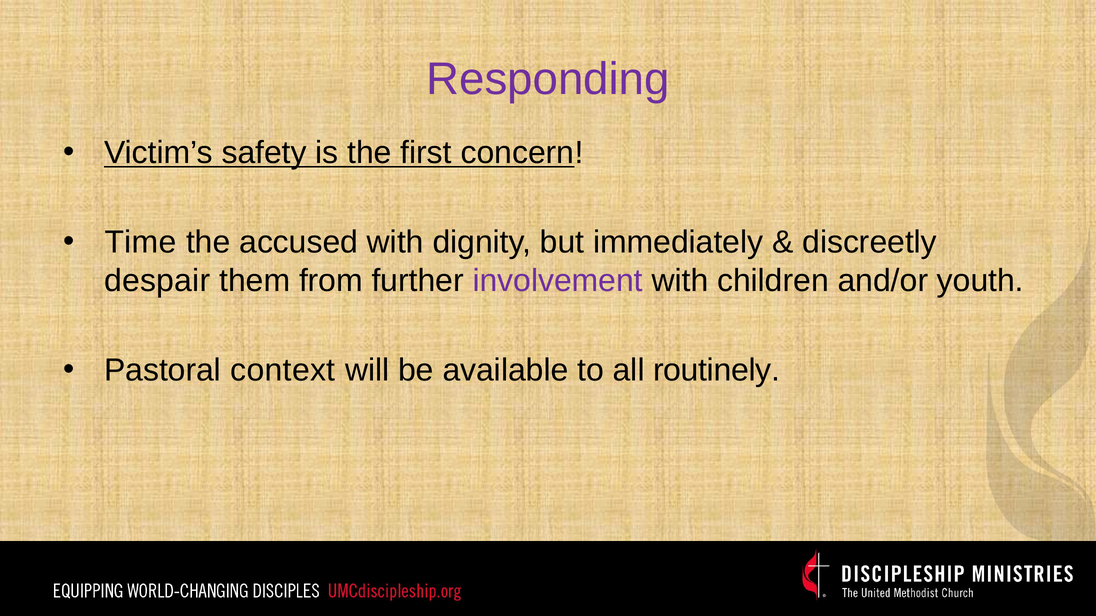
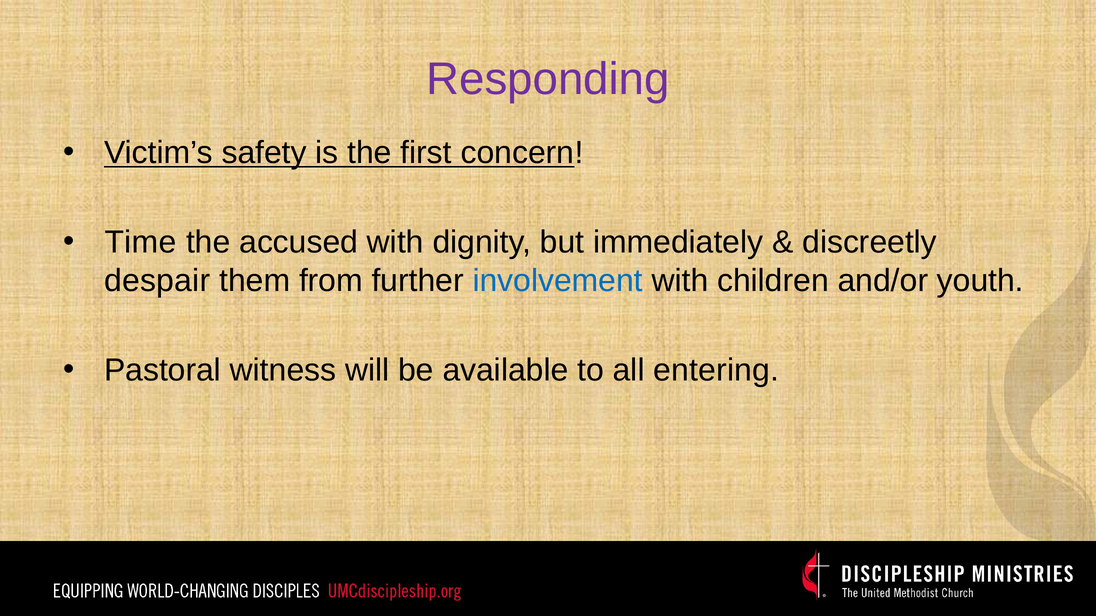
involvement colour: purple -> blue
context: context -> witness
routinely: routinely -> entering
